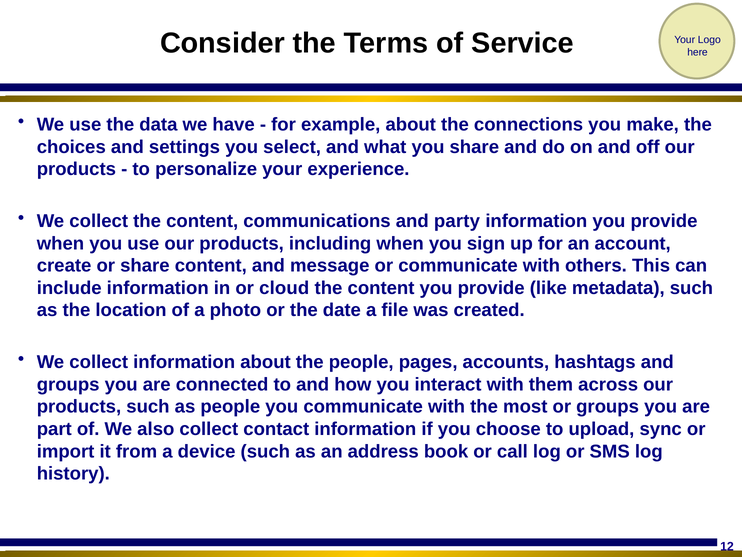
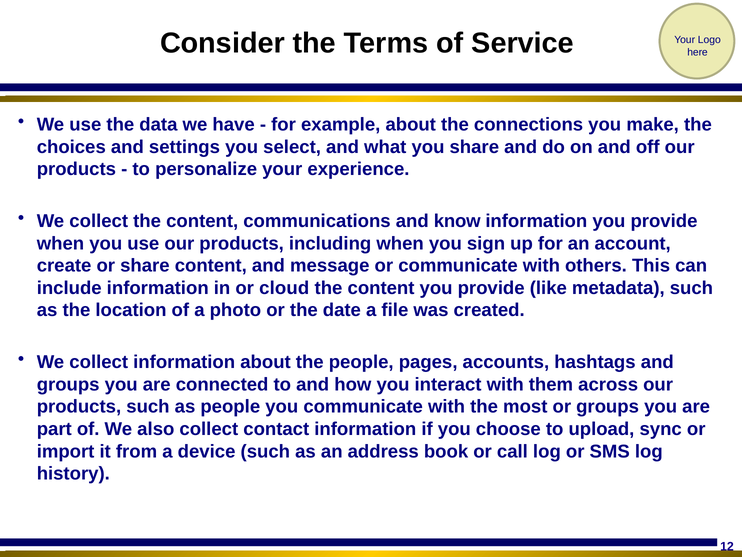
party: party -> know
